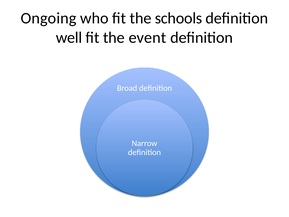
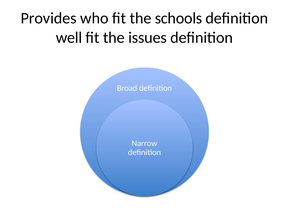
Ongoing: Ongoing -> Provides
event: event -> issues
